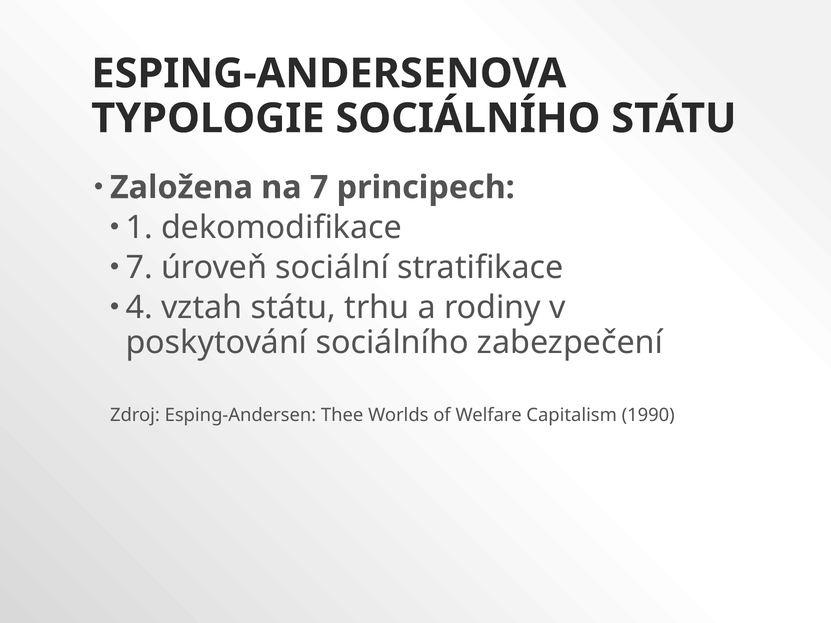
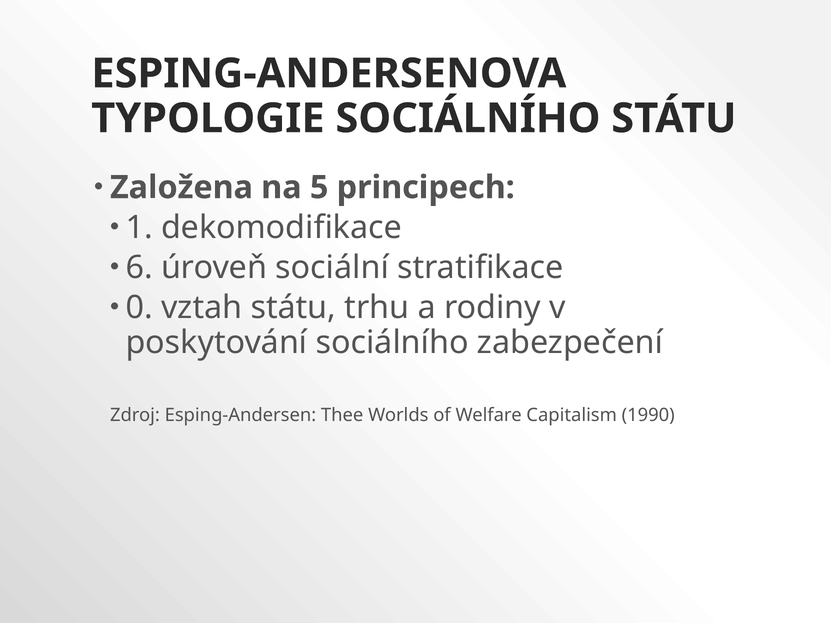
na 7: 7 -> 5
7 at (139, 268): 7 -> 6
4: 4 -> 0
